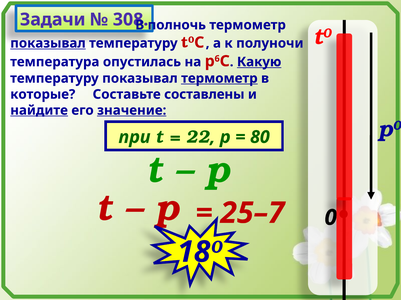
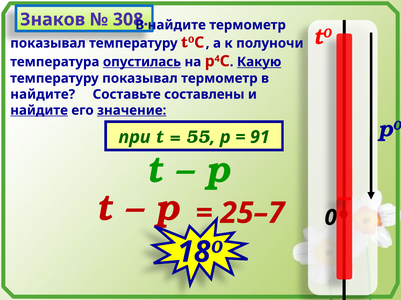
Задачи: Задачи -> Знаков
полночь at (177, 25): полночь -> найдите
показывал at (48, 43) underline: present -> none
опустилась underline: none -> present
6: 6 -> 4
термометр at (219, 79) underline: present -> none
которые at (43, 95): которые -> найдите
22: 22 -> 55
80: 80 -> 91
